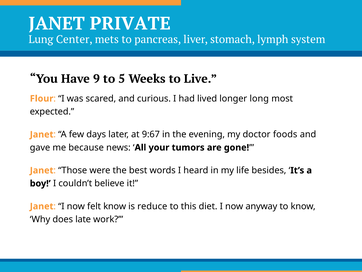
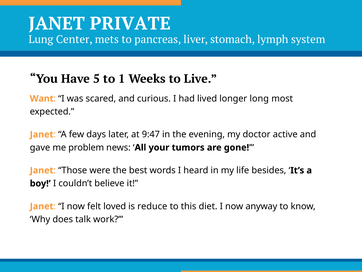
9: 9 -> 5
5: 5 -> 1
Flour: Flour -> Want
9:67: 9:67 -> 9:47
foods: foods -> active
because: because -> problem
felt know: know -> loved
late: late -> talk
